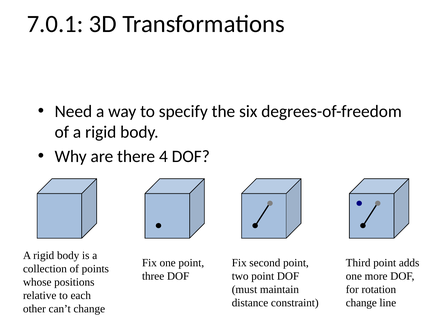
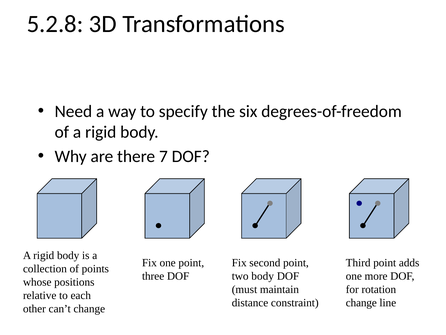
7.0.1: 7.0.1 -> 5.2.8
4: 4 -> 7
two point: point -> body
